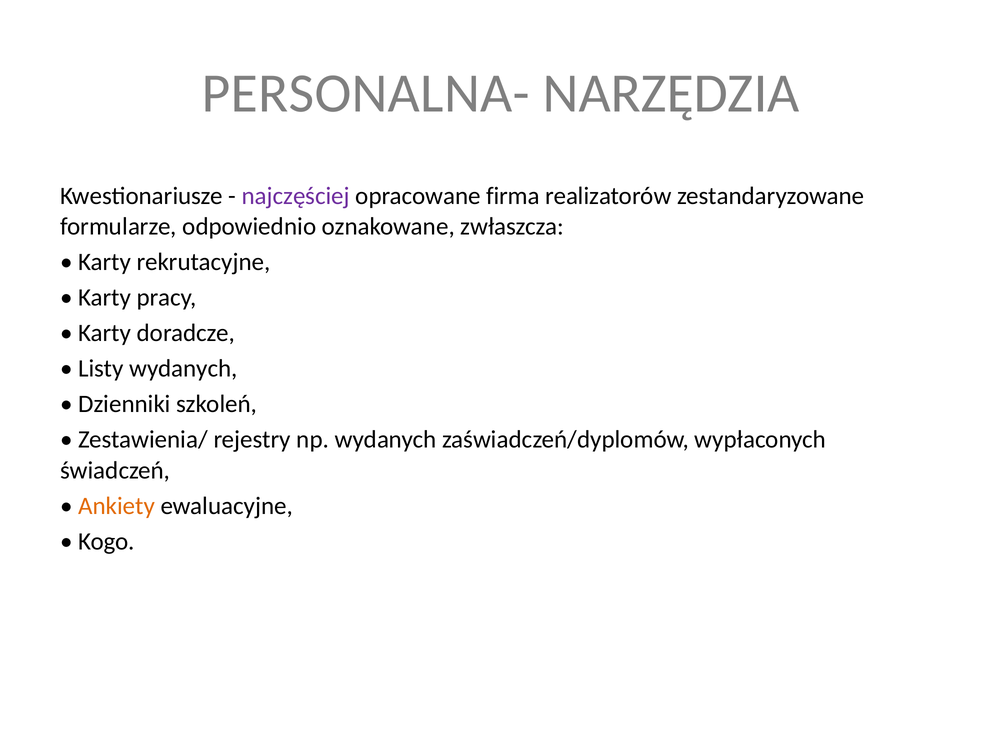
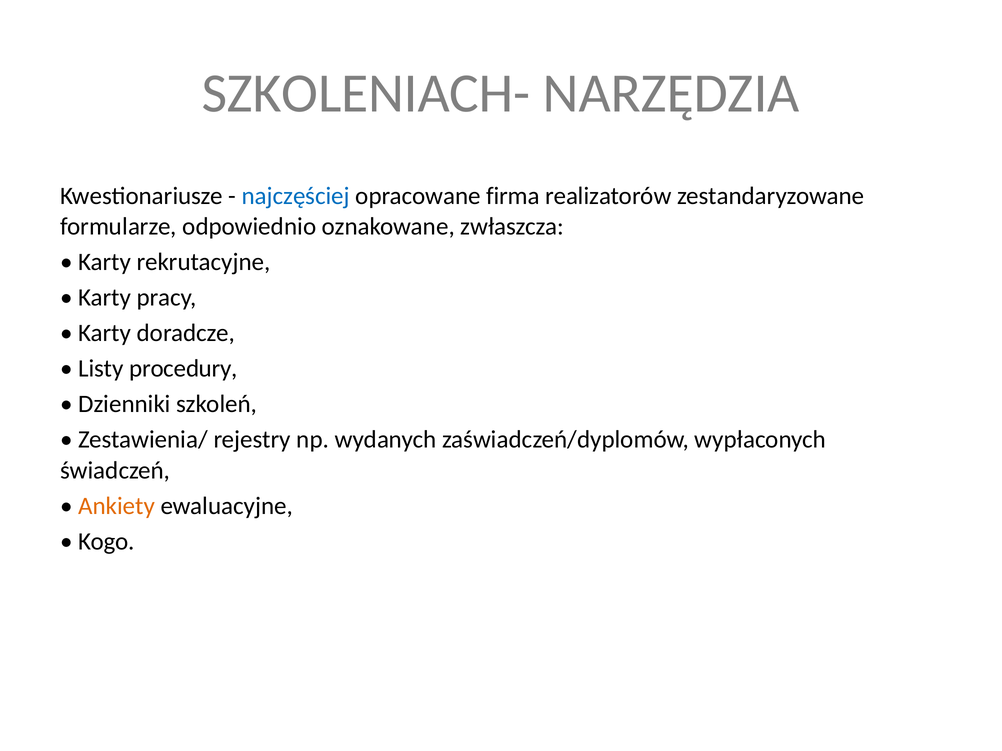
PERSONALNA-: PERSONALNA- -> SZKOLENIACH-
najczęściej colour: purple -> blue
Listy wydanych: wydanych -> procedury
